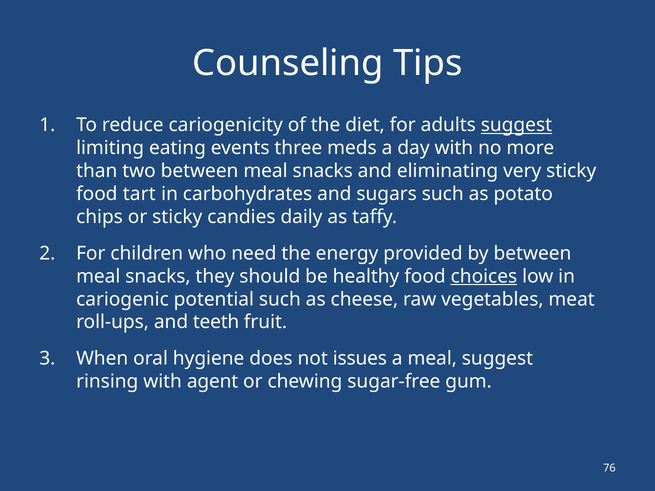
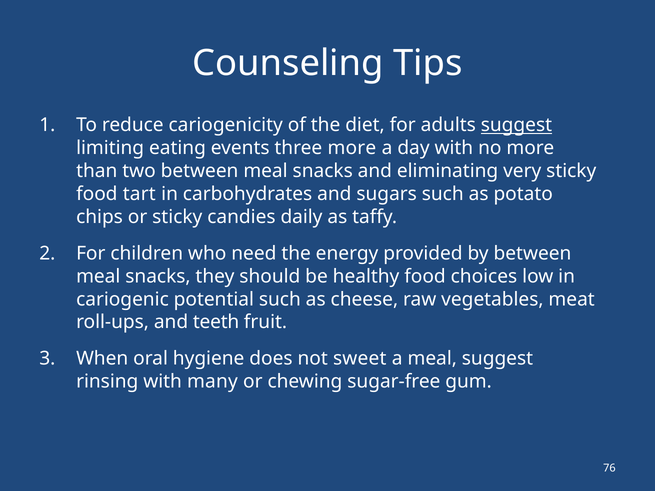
three meds: meds -> more
choices underline: present -> none
issues: issues -> sweet
agent: agent -> many
